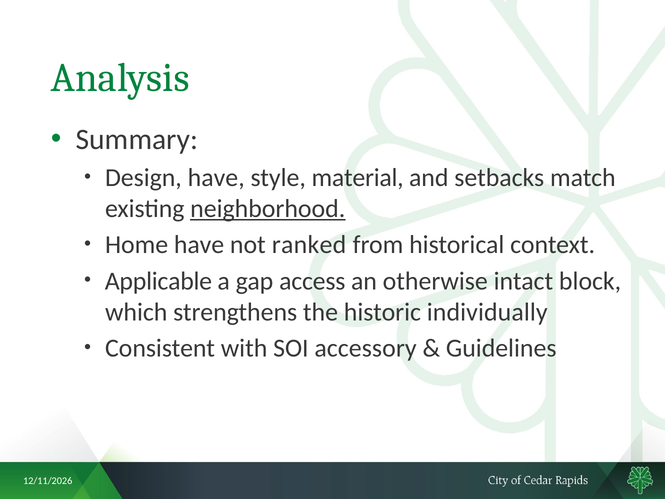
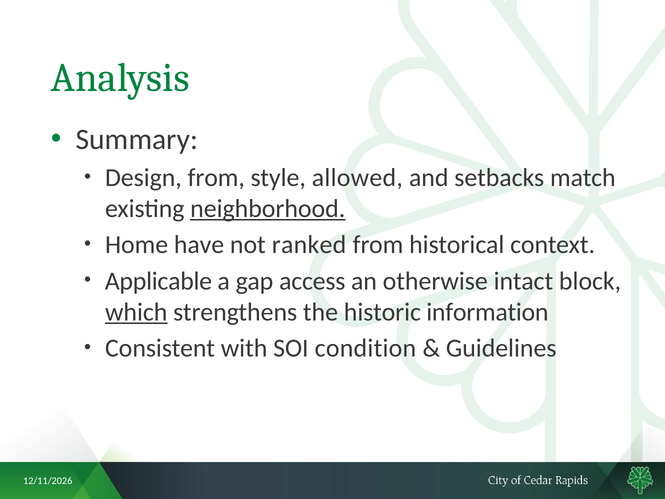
Design have: have -> from
material: material -> allowed
which underline: none -> present
individually: individually -> information
accessory: accessory -> condition
